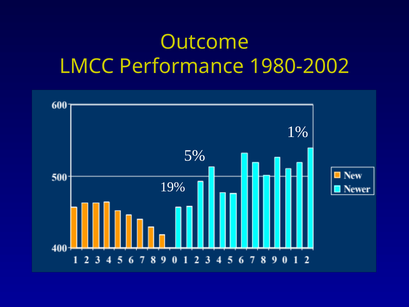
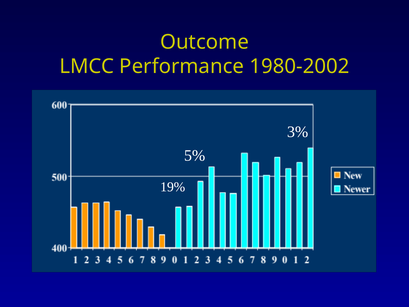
1%: 1% -> 3%
